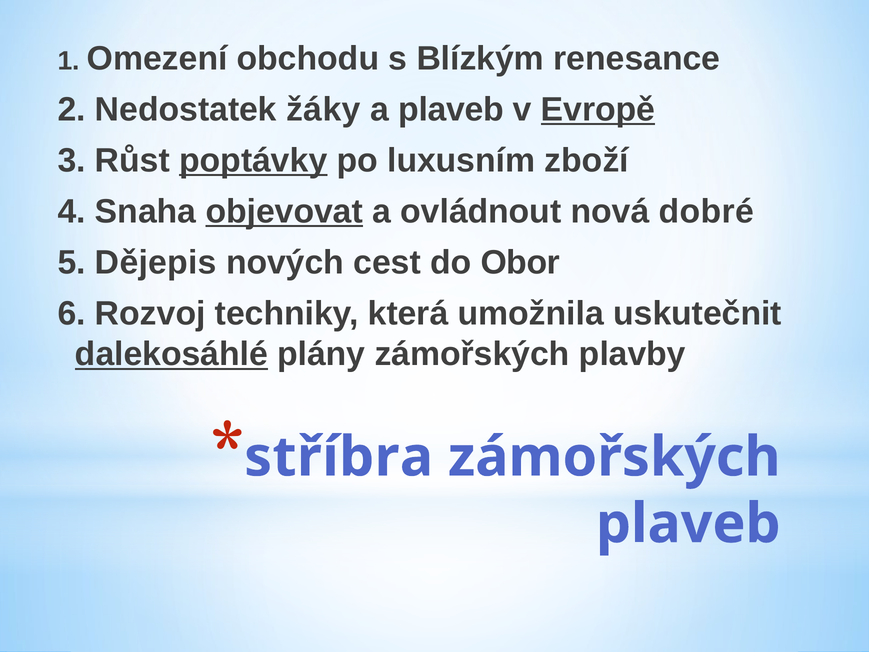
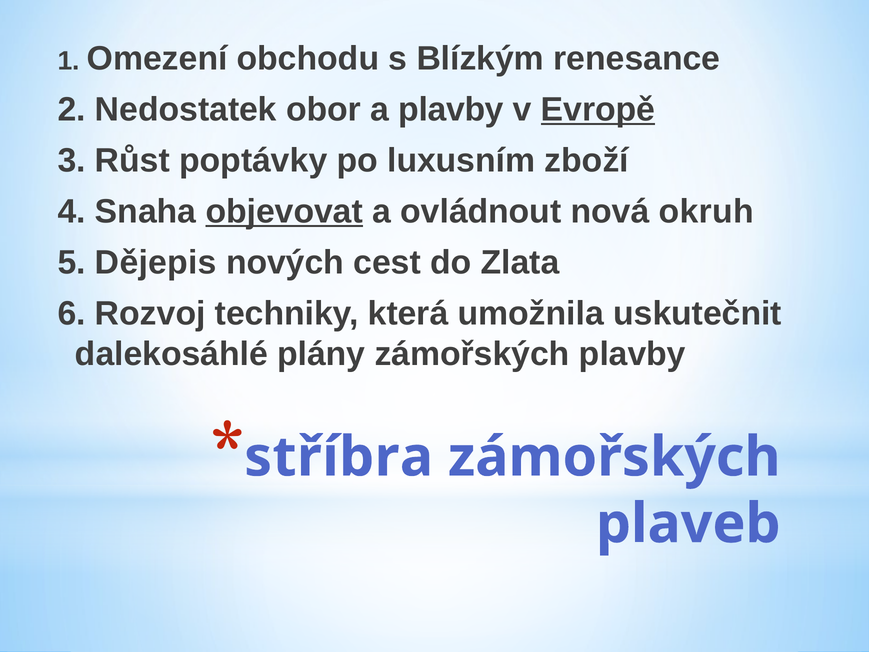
žáky: žáky -> obor
a plaveb: plaveb -> plavby
poptávky underline: present -> none
dobré: dobré -> okruh
Obor: Obor -> Zlata
dalekosáhlé underline: present -> none
